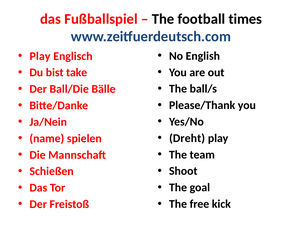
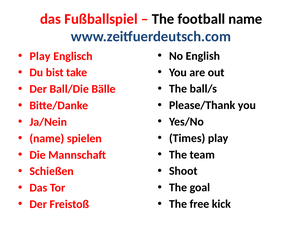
football times: times -> name
Dreht: Dreht -> Times
